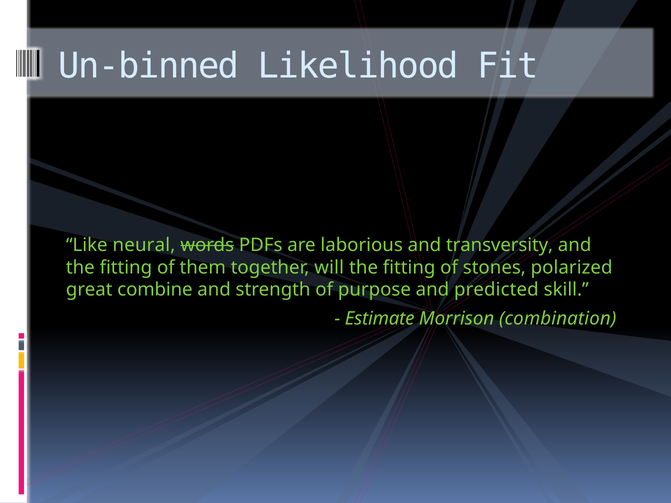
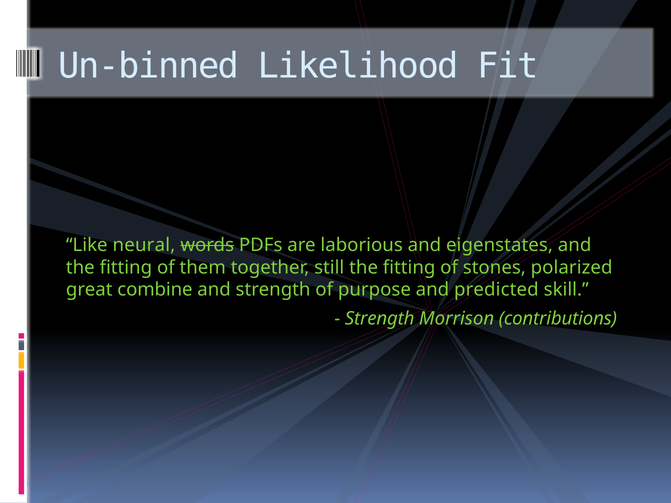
transversity: transversity -> eigenstates
will: will -> still
Estimate at (380, 319): Estimate -> Strength
combination: combination -> contributions
